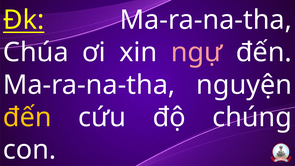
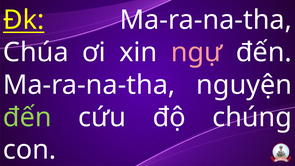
đến at (27, 117) colour: yellow -> light green
